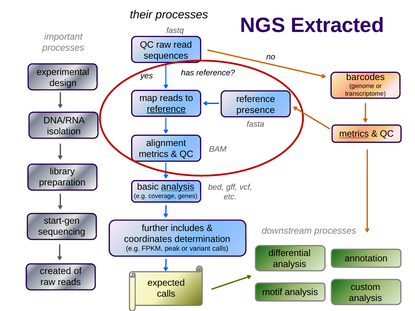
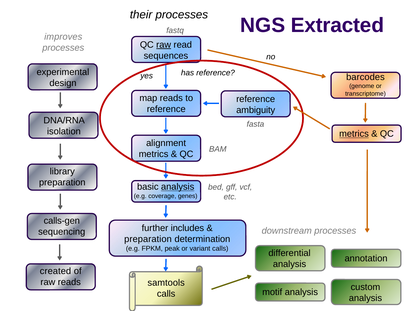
important: important -> improves
raw at (164, 45) underline: none -> present
reference at (166, 109) underline: present -> none
presence: presence -> ambiguity
start-gen: start-gen -> calls-gen
coordinates at (148, 239): coordinates -> preparation
expected: expected -> samtools
